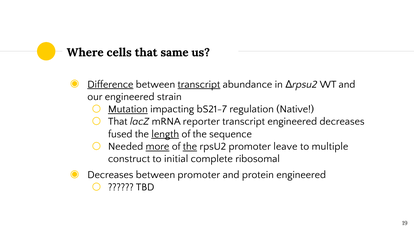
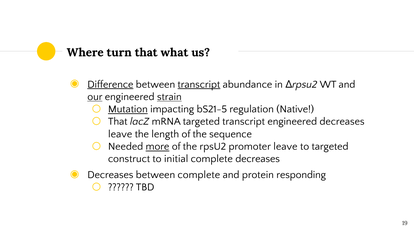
cells: cells -> turn
same: same -> what
our underline: none -> present
strain underline: none -> present
bS21-7: bS21-7 -> bS21-5
mRNA reporter: reporter -> targeted
fused at (120, 134): fused -> leave
length underline: present -> none
the at (190, 146) underline: present -> none
to multiple: multiple -> targeted
complete ribosomal: ribosomal -> decreases
between promoter: promoter -> complete
protein engineered: engineered -> responding
